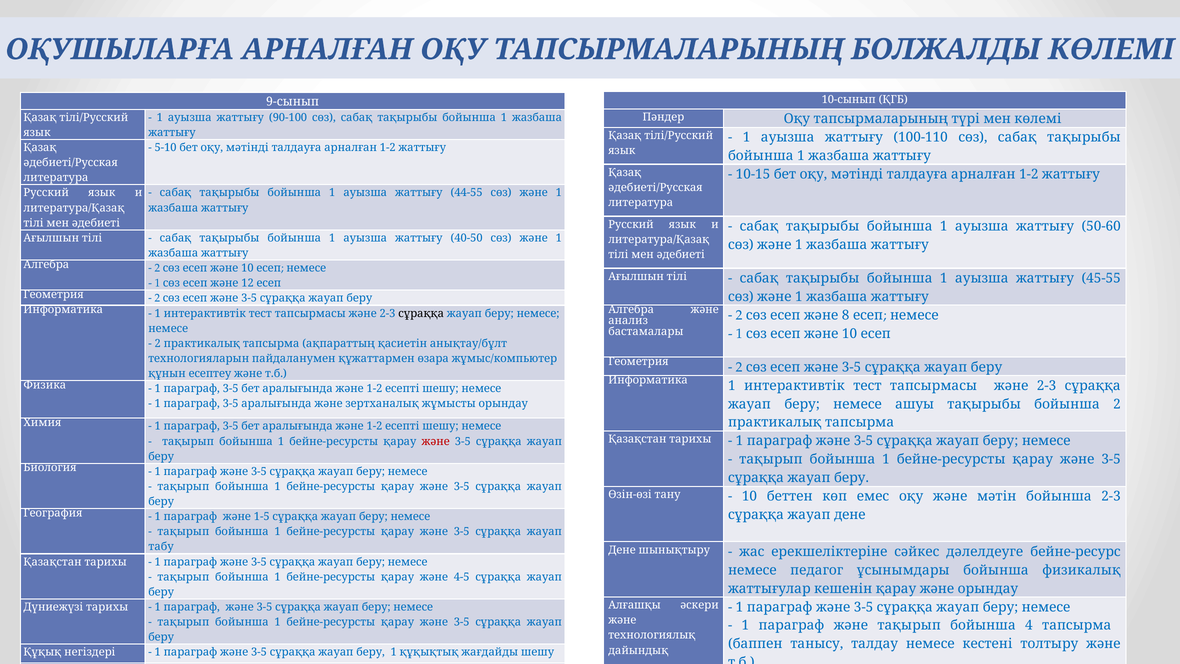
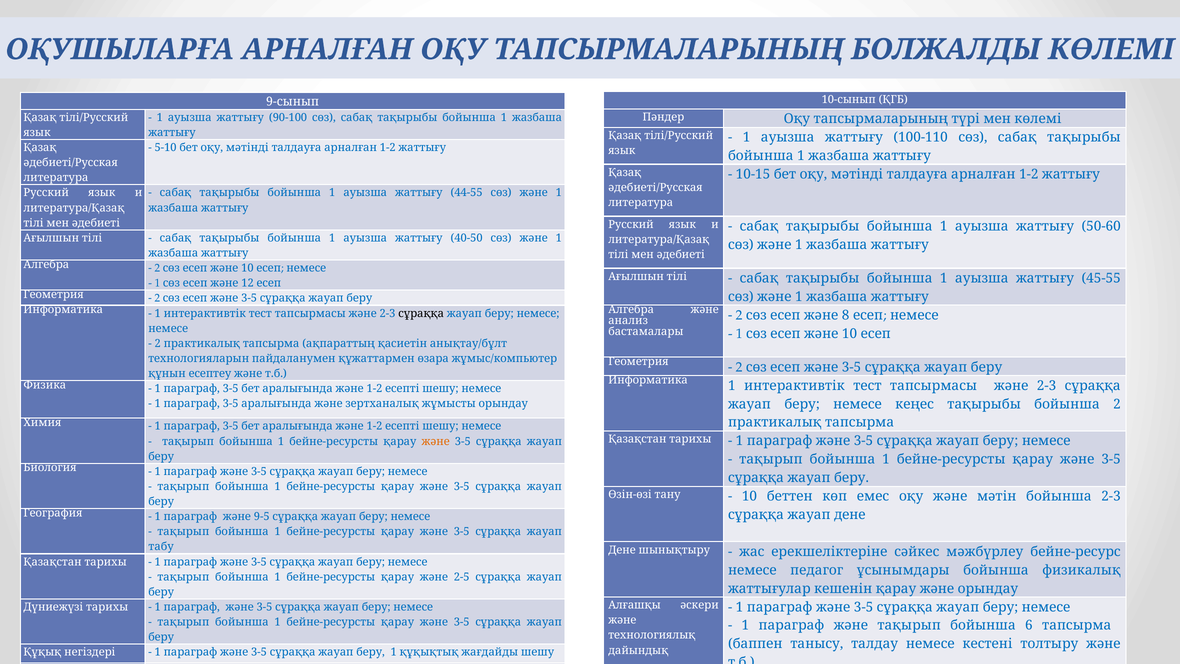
ашуы: ашуы -> кеңес
және at (436, 441) colour: red -> orange
1-5: 1-5 -> 9-5
дәлелдеуге: дәлелдеуге -> мәжбүрлеу
4-5: 4-5 -> 2-5
4: 4 -> 6
